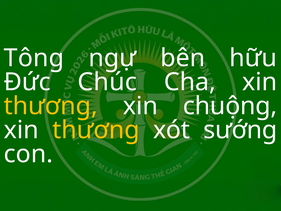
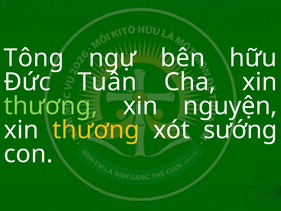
Chúc: Chúc -> Tuân
thương at (51, 106) colour: yellow -> light green
chuộng: chuộng -> nguyện
